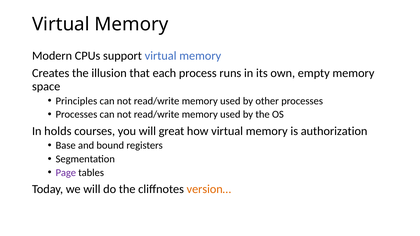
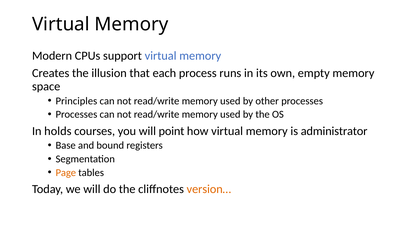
great: great -> point
authorization: authorization -> administrator
Page colour: purple -> orange
